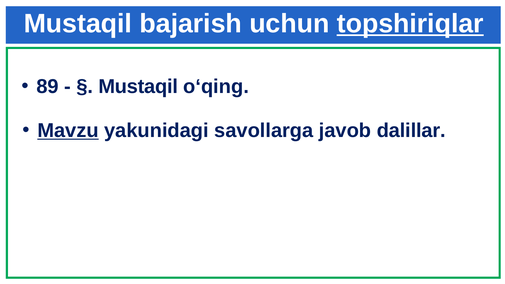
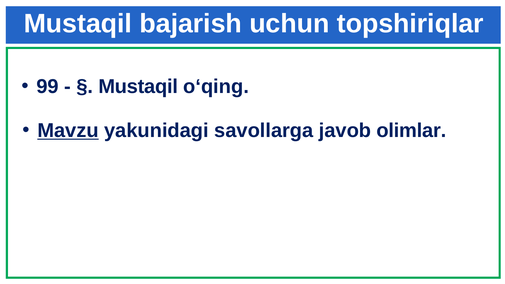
topshiriqlar underline: present -> none
89: 89 -> 99
dalillar: dalillar -> olimlar
